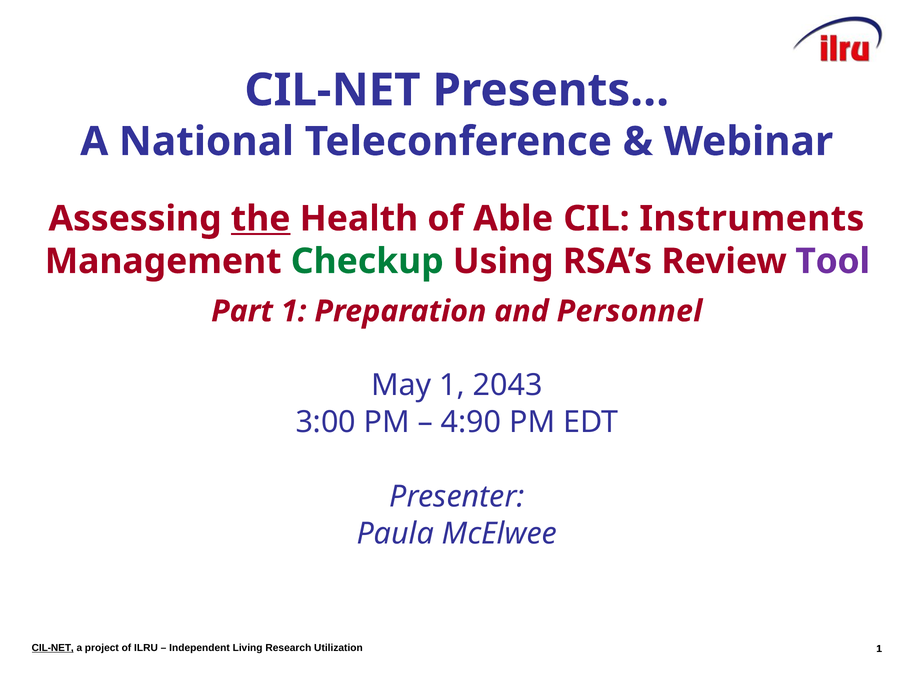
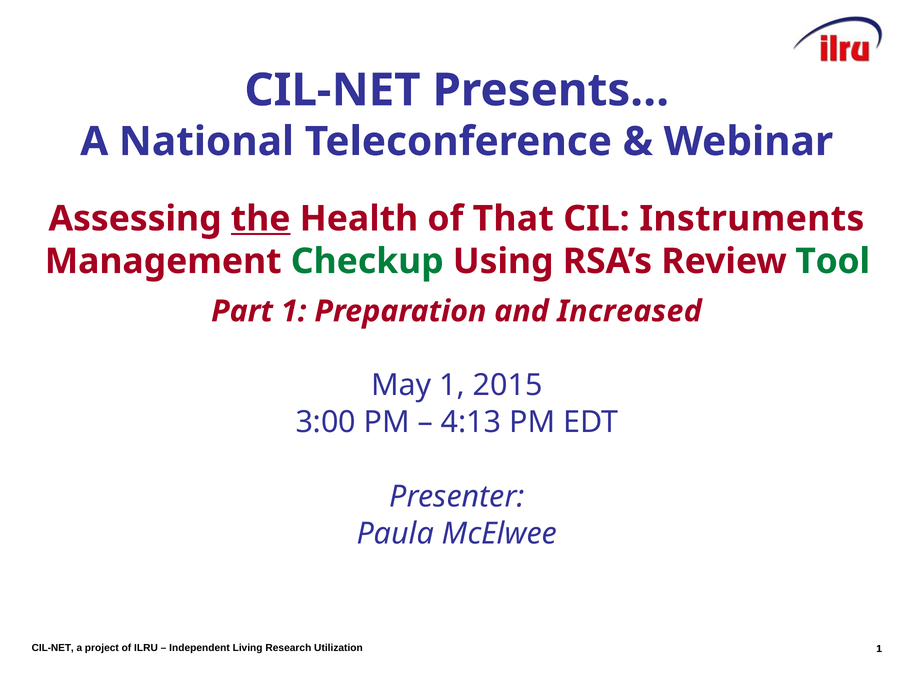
Able: Able -> That
Tool colour: purple -> green
Personnel: Personnel -> Increased
2043: 2043 -> 2015
4:90: 4:90 -> 4:13
CIL-NET at (53, 648) underline: present -> none
